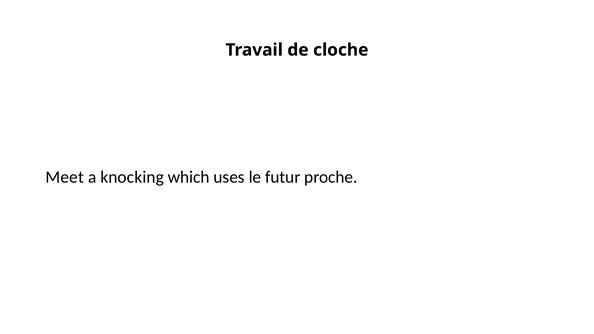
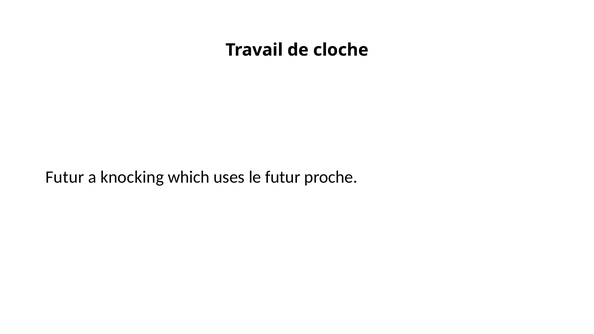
Meet at (65, 177): Meet -> Futur
